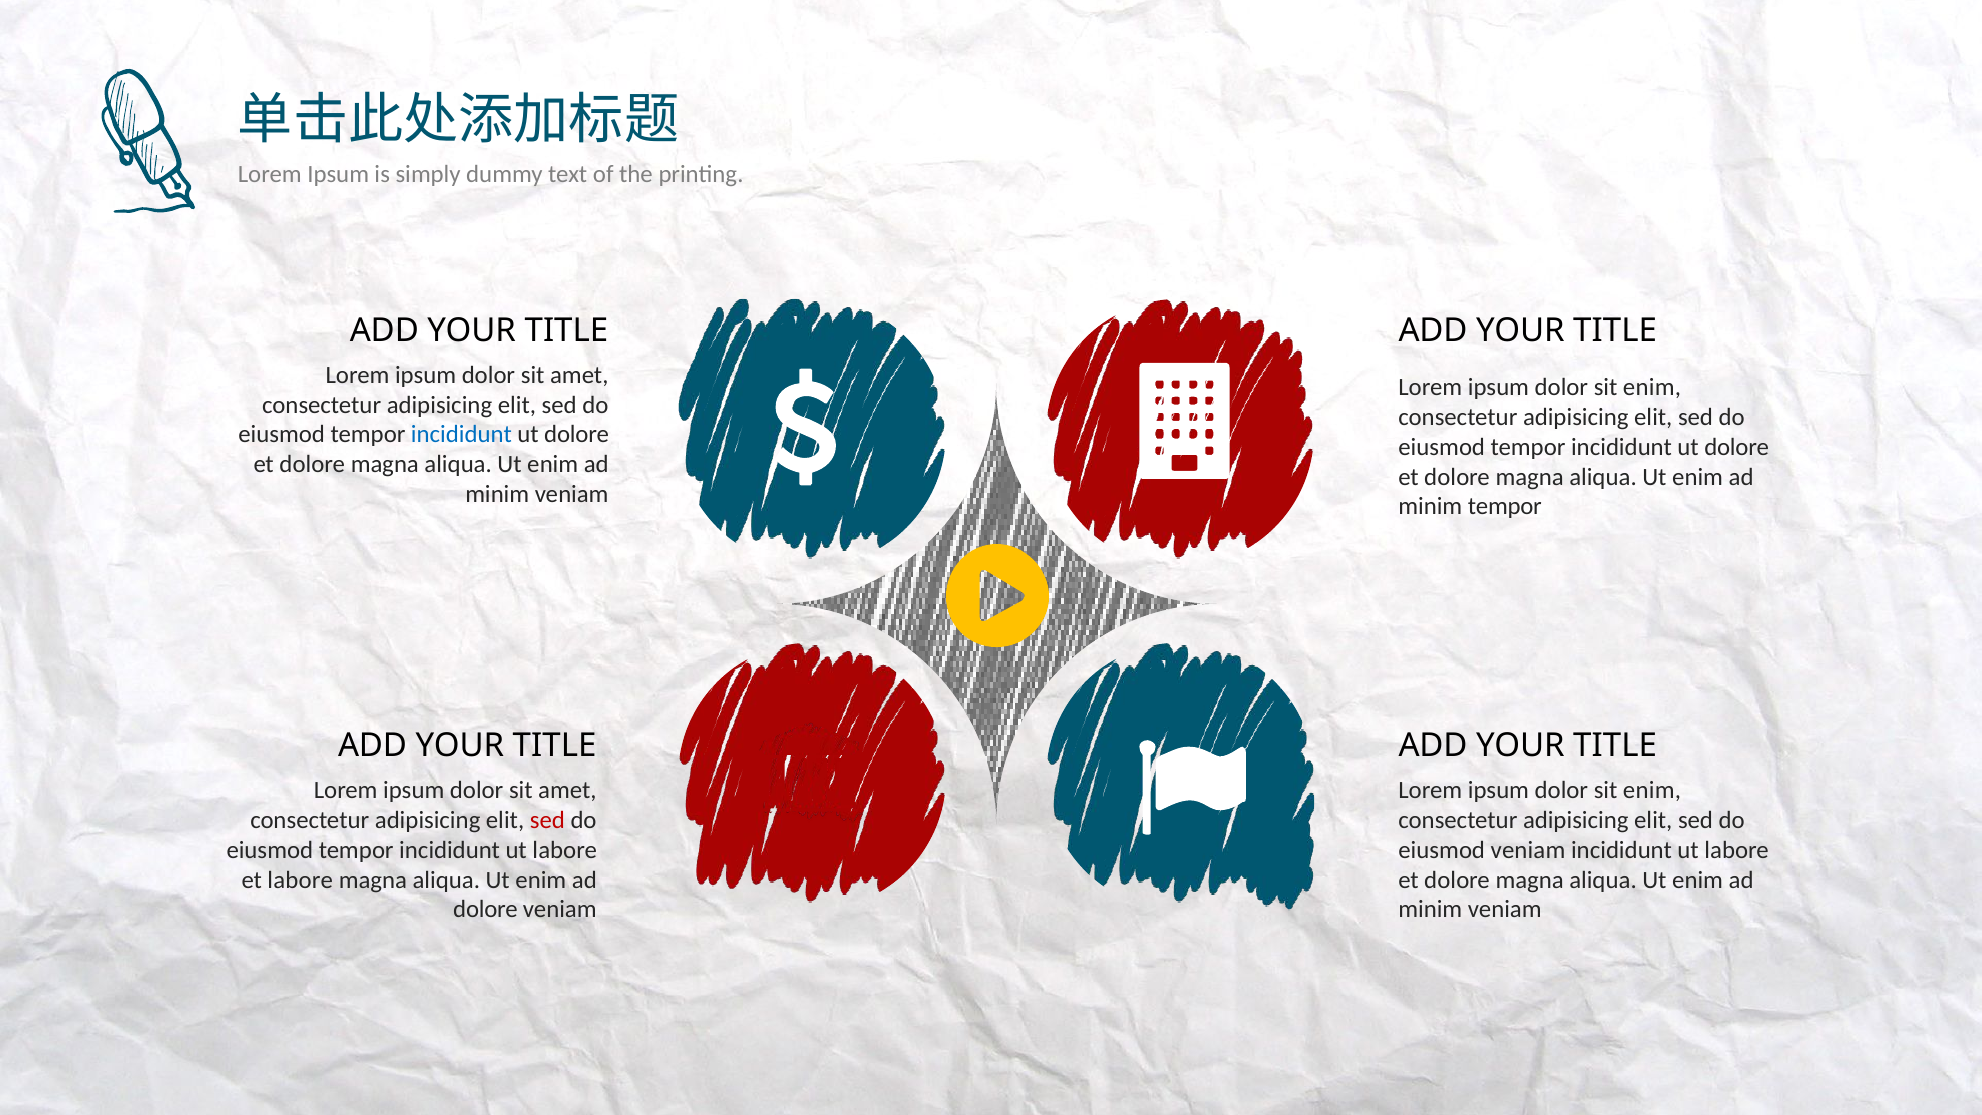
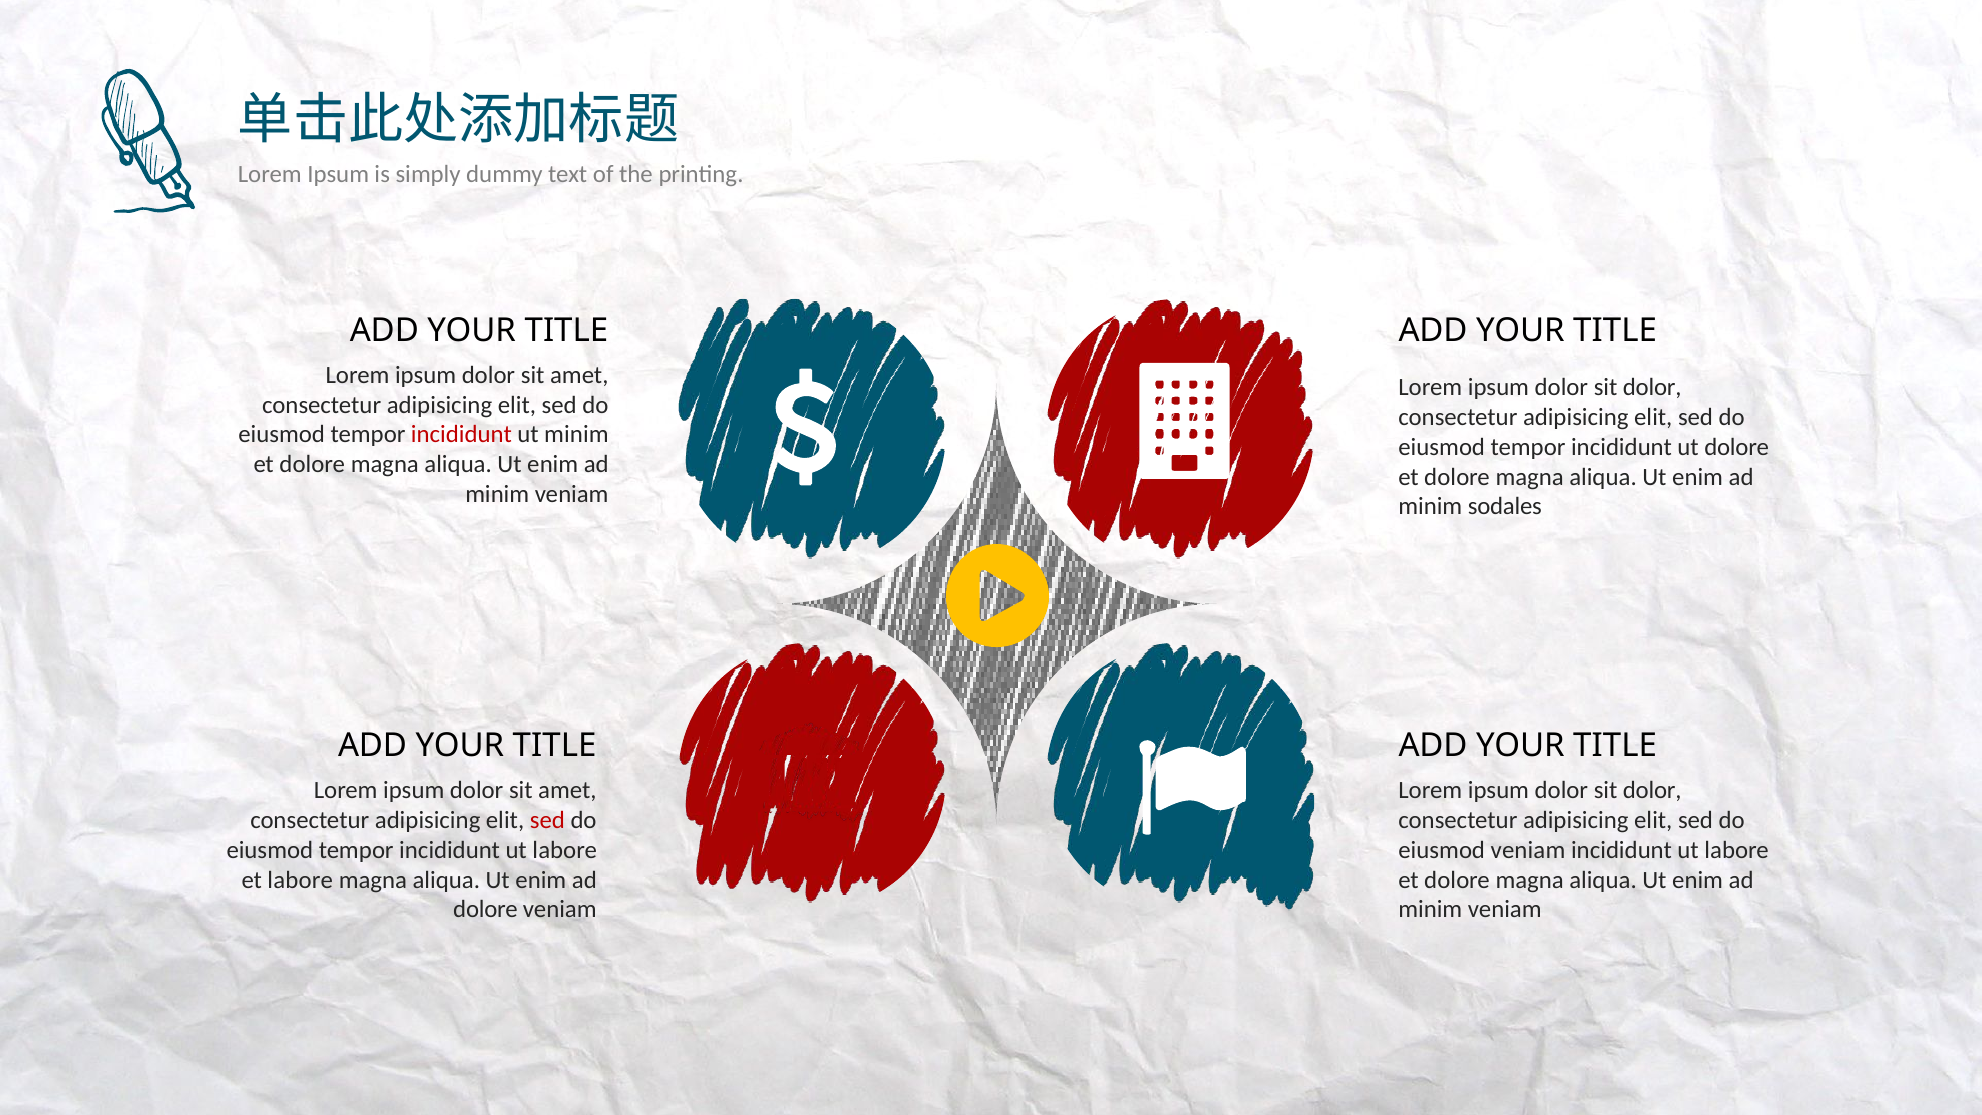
enim at (1652, 388): enim -> dolor
incididunt at (461, 435) colour: blue -> red
dolore at (577, 435): dolore -> minim
minim tempor: tempor -> sodales
enim at (1652, 791): enim -> dolor
